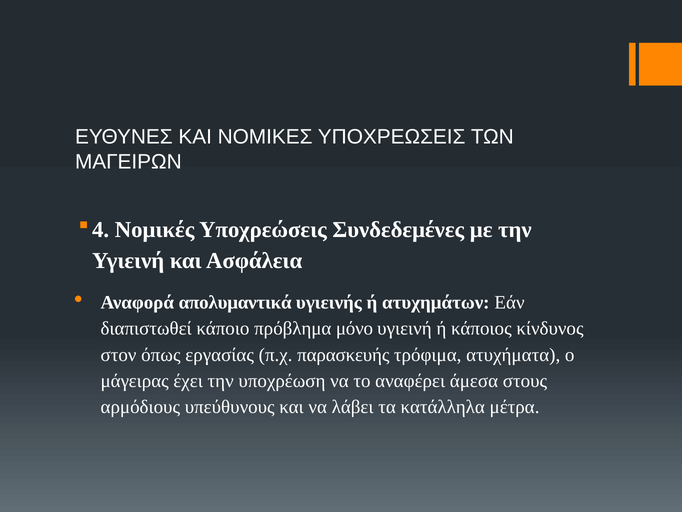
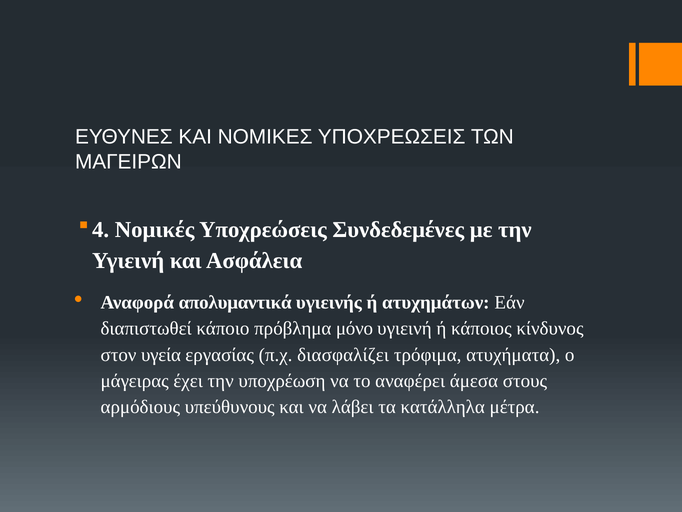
όπως: όπως -> υγεία
παρασκευής: παρασκευής -> διασφαλίζει
